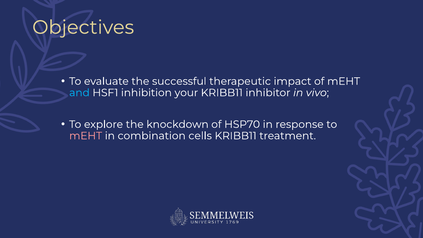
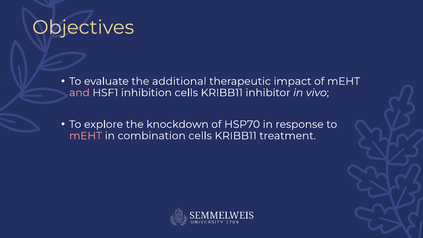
successful: successful -> additional
and colour: light blue -> pink
inhibition your: your -> cells
